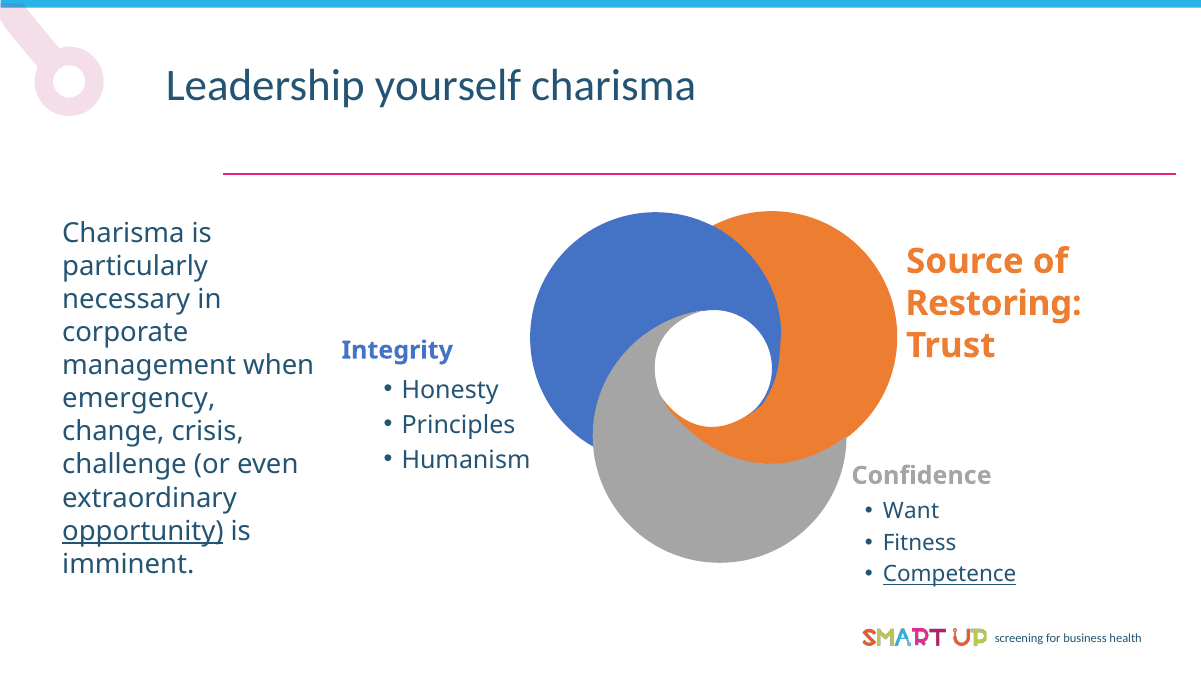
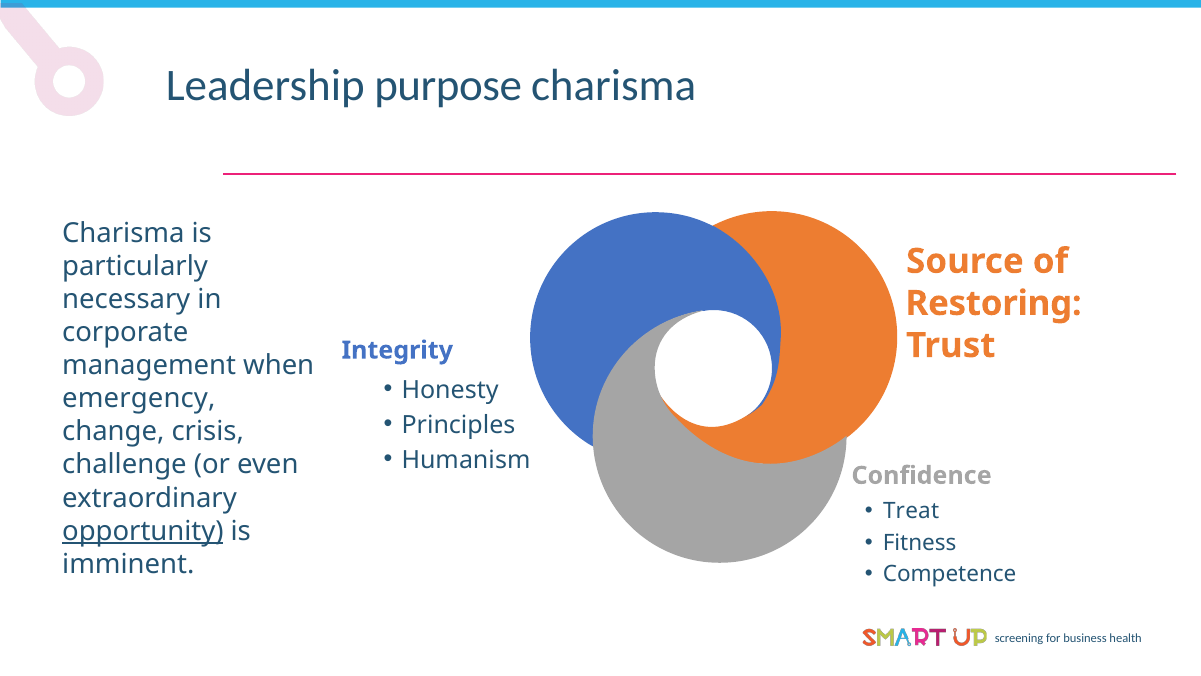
yourself: yourself -> purpose
Want: Want -> Treat
Competence underline: present -> none
